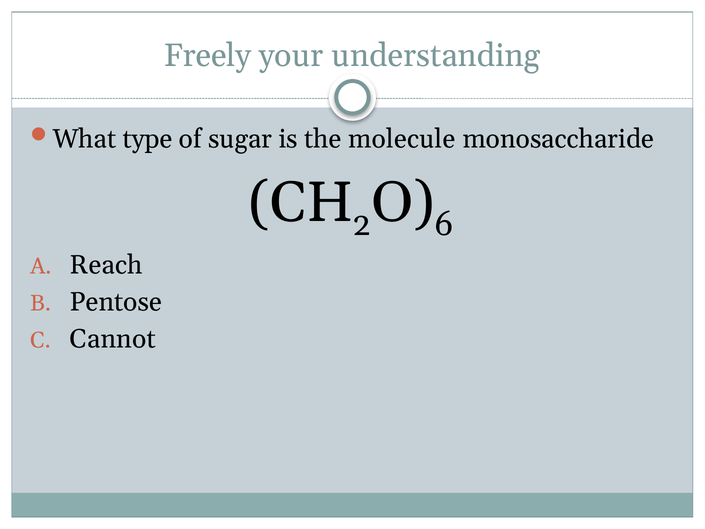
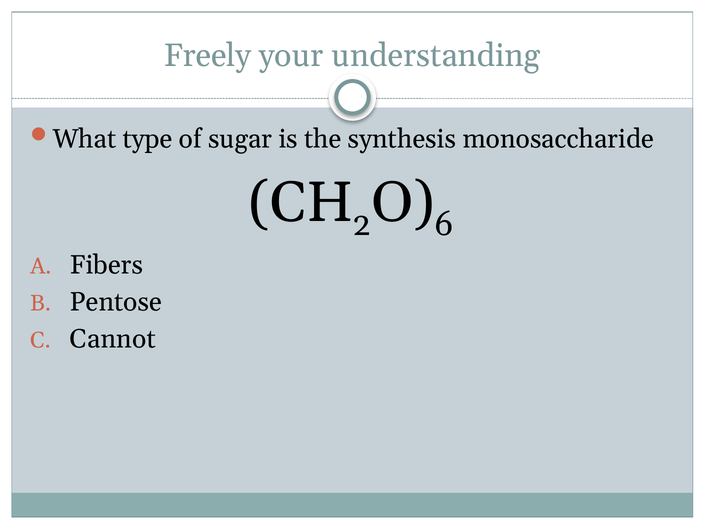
molecule: molecule -> synthesis
Reach: Reach -> Fibers
